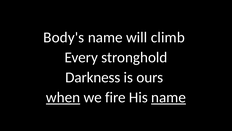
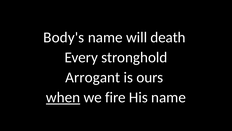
climb: climb -> death
Darkness: Darkness -> Arrogant
name at (169, 97) underline: present -> none
